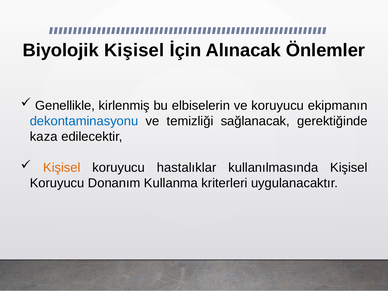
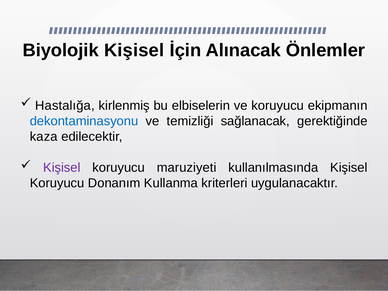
Genellikle: Genellikle -> Hastalığa
Kişisel at (62, 168) colour: orange -> purple
hastalıklar: hastalıklar -> maruziyeti
